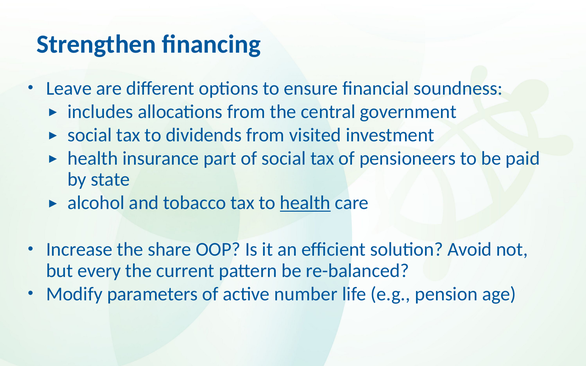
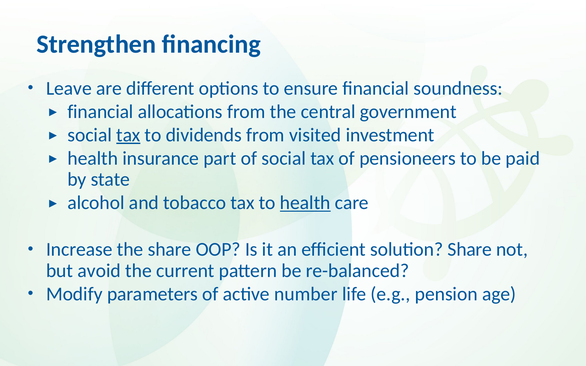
includes at (100, 112): includes -> financial
tax at (128, 135) underline: none -> present
solution Avoid: Avoid -> Share
every: every -> avoid
